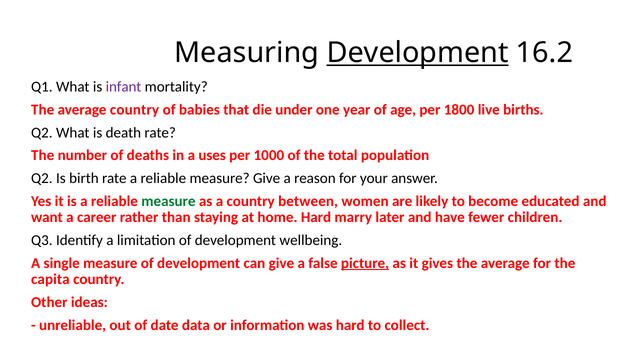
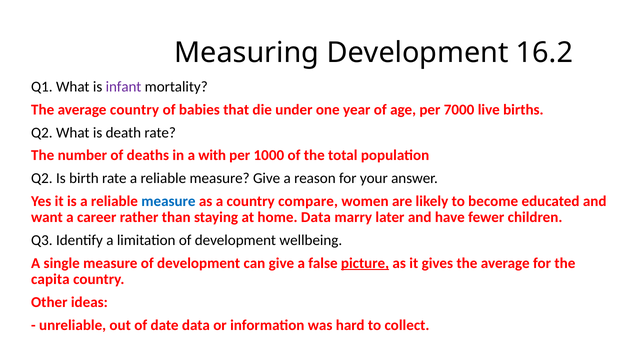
Development at (418, 53) underline: present -> none
1800: 1800 -> 7000
uses: uses -> with
measure at (168, 201) colour: green -> blue
between: between -> compare
home Hard: Hard -> Data
